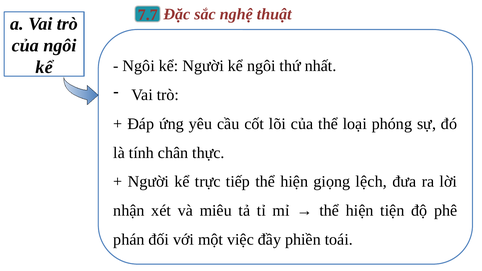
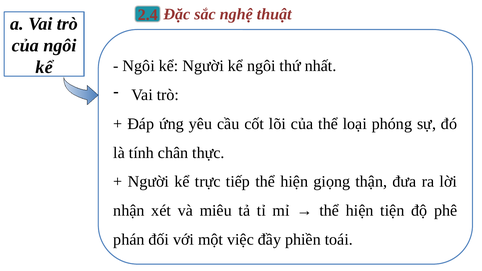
7.7: 7.7 -> 2.4
lệch: lệch -> thận
